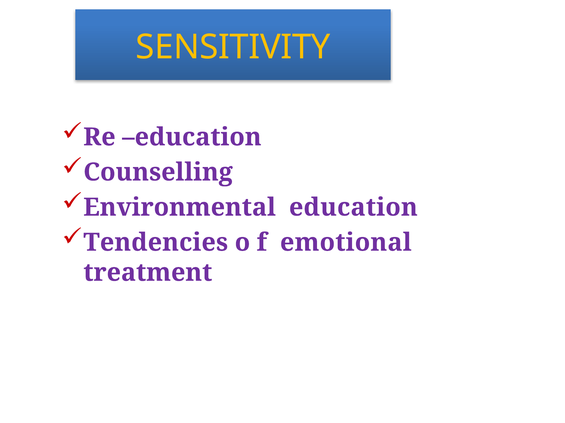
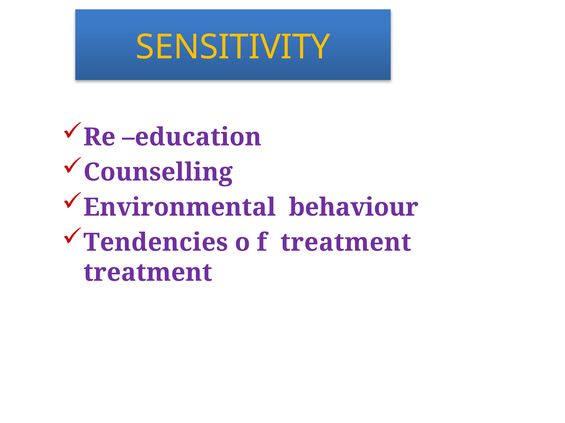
Environmental education: education -> behaviour
f emotional: emotional -> treatment
